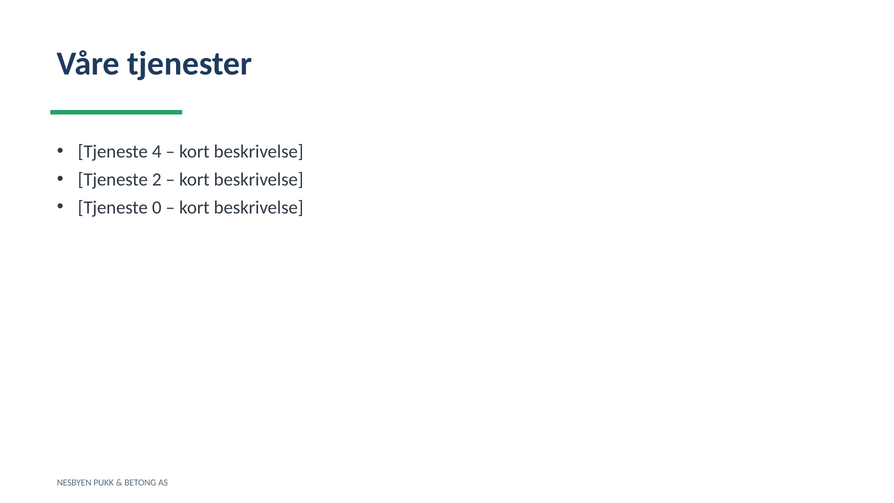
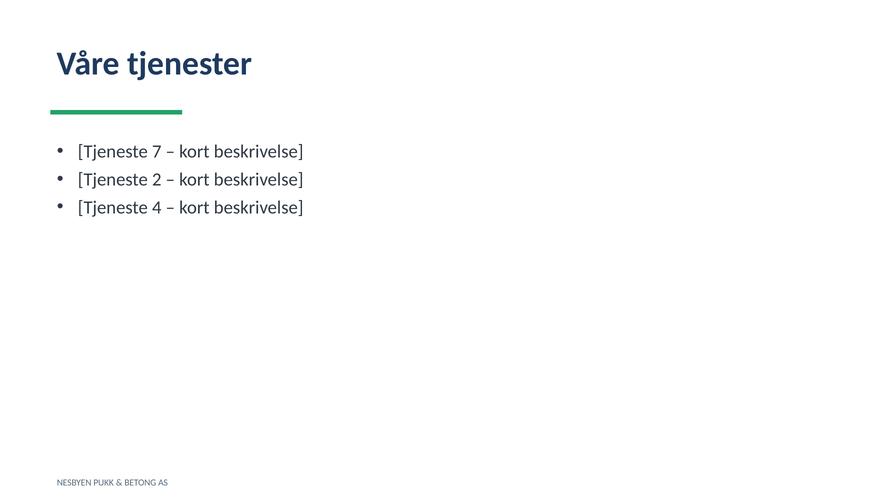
4: 4 -> 7
0: 0 -> 4
